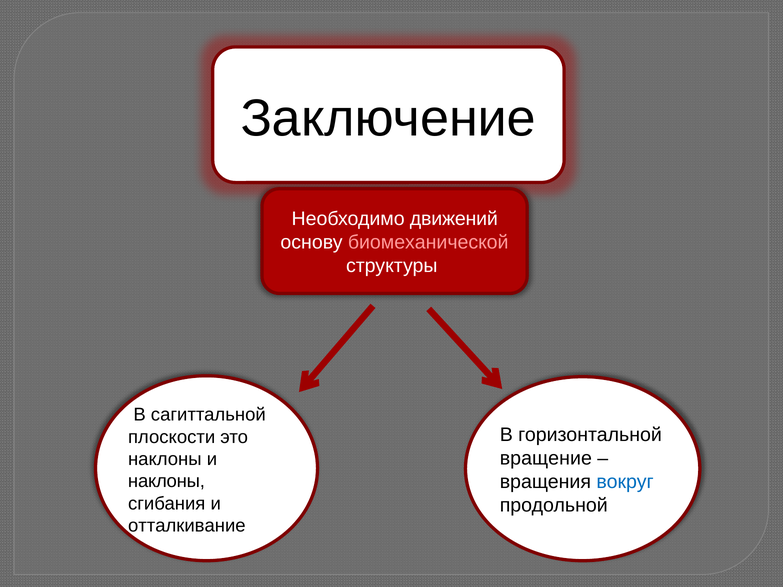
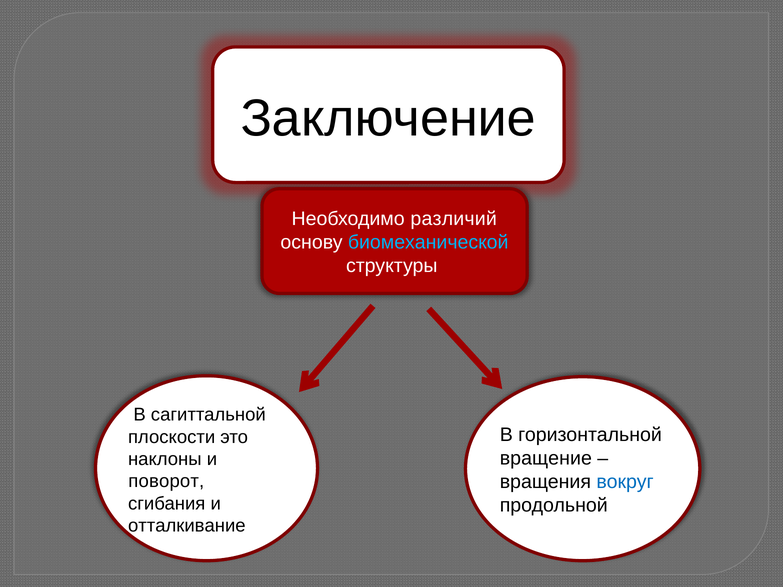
движений: движений -> различий
биомеханической colour: pink -> light blue
наклоны at (166, 481): наклоны -> поворот
